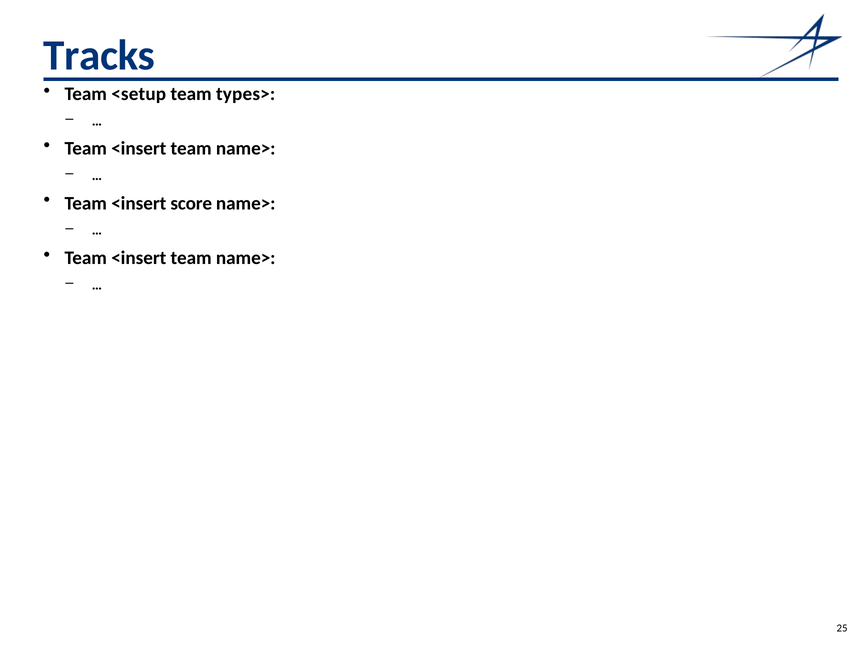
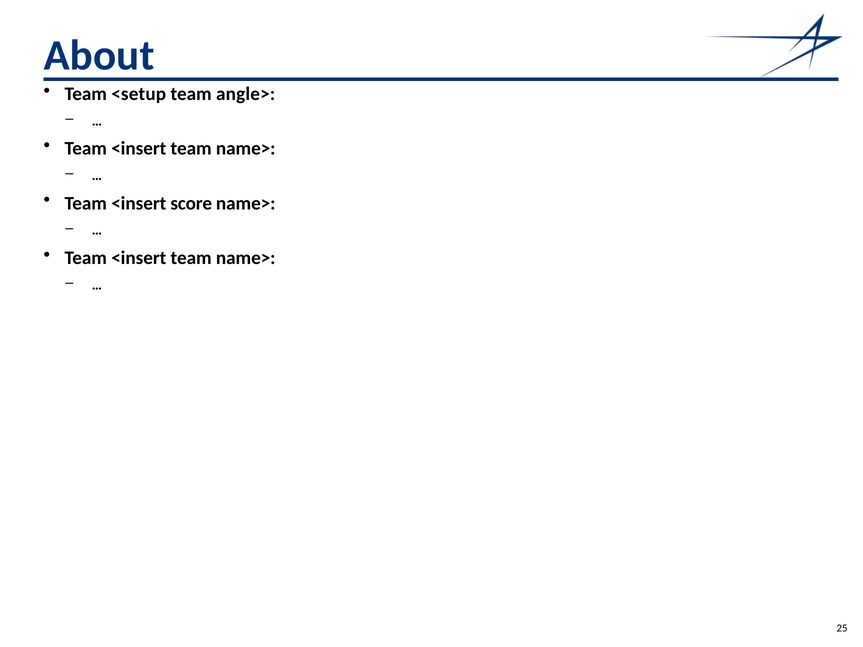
Tracks: Tracks -> About
types>: types> -> angle>
